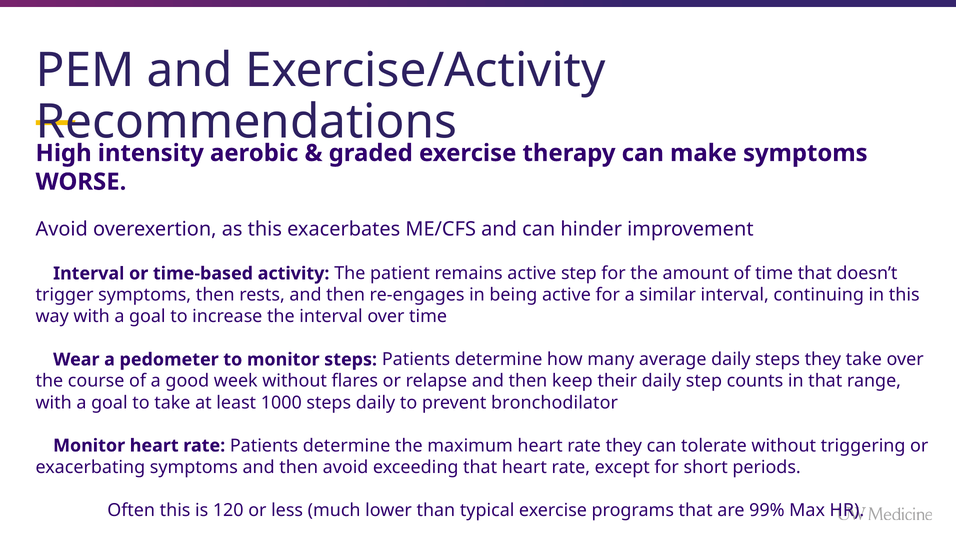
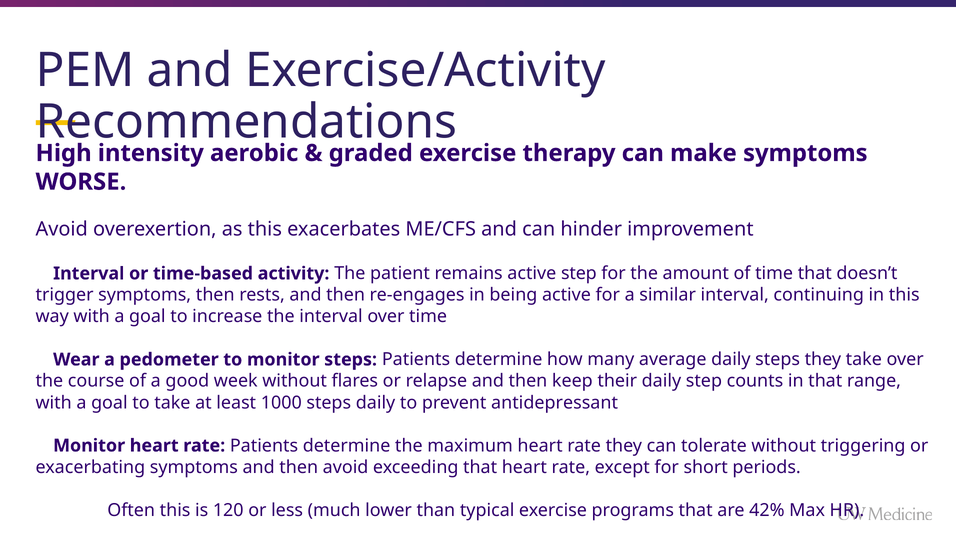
bronchodilator: bronchodilator -> antidepressant
99%: 99% -> 42%
